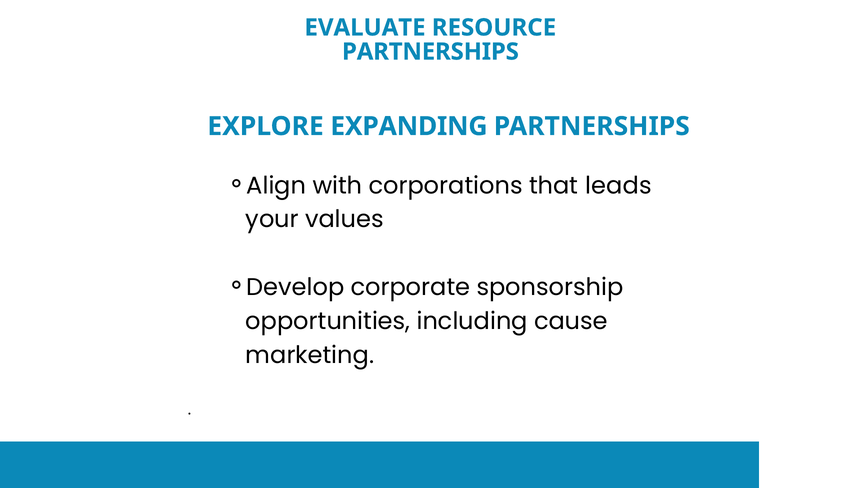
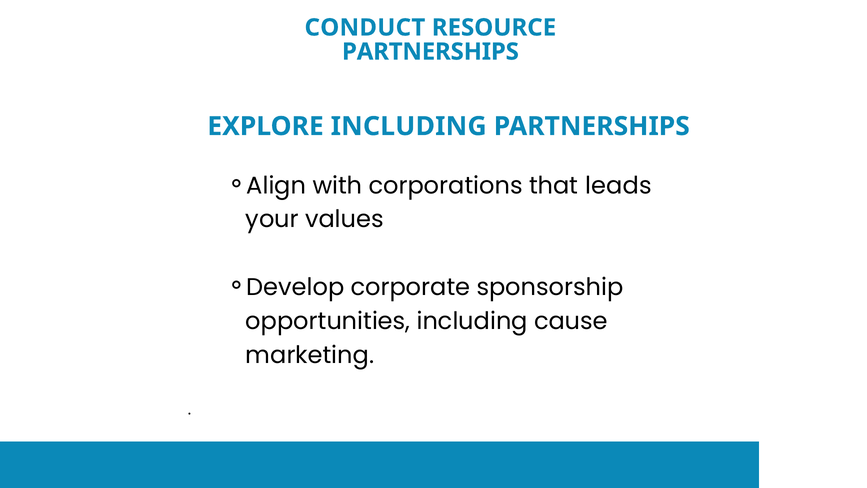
EVALUATE: EVALUATE -> CONDUCT
EXPLORE EXPANDING: EXPANDING -> INCLUDING
